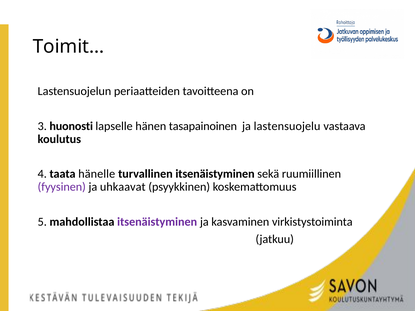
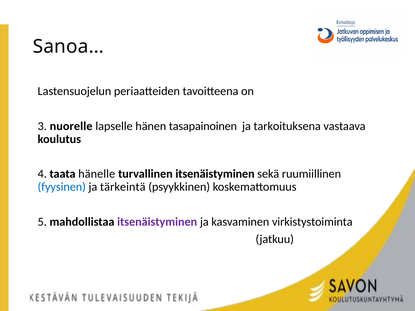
Toimit…: Toimit… -> Sanoa…
huonosti: huonosti -> nuorelle
lastensuojelu: lastensuojelu -> tarkoituksena
fyysinen colour: purple -> blue
uhkaavat: uhkaavat -> tärkeintä
